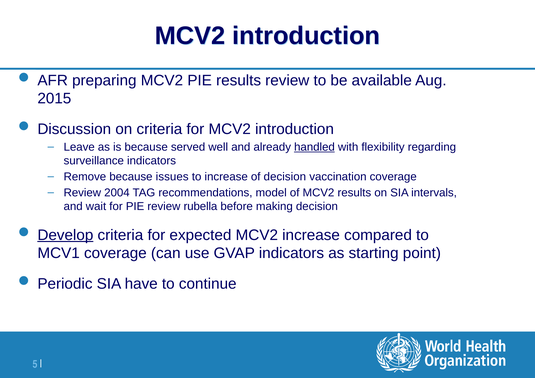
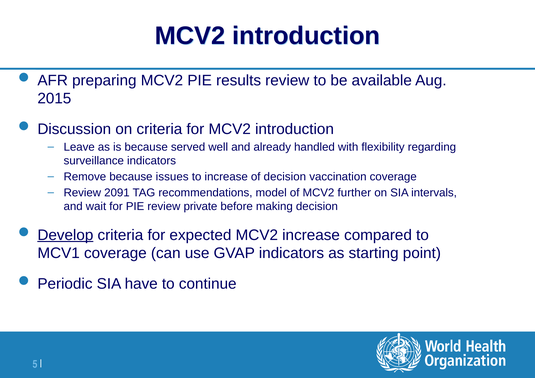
handled underline: present -> none
2004: 2004 -> 2091
MCV2 results: results -> further
rubella: rubella -> private
